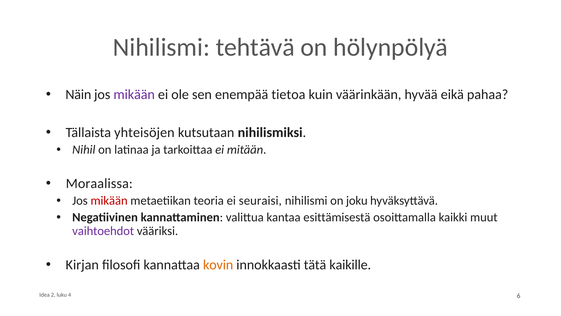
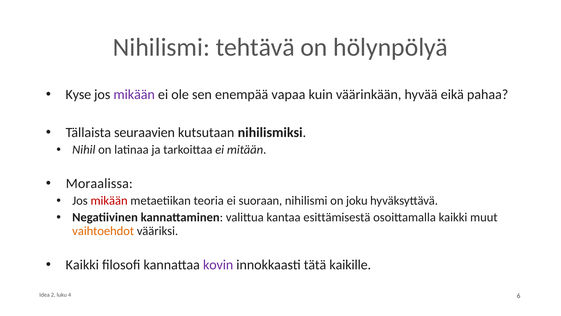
Näin: Näin -> Kyse
tietoa: tietoa -> vapaa
yhteisöjen: yhteisöjen -> seuraavien
seuraisi: seuraisi -> suoraan
vaihtoehdot colour: purple -> orange
Kirjan at (82, 264): Kirjan -> Kaikki
kovin colour: orange -> purple
